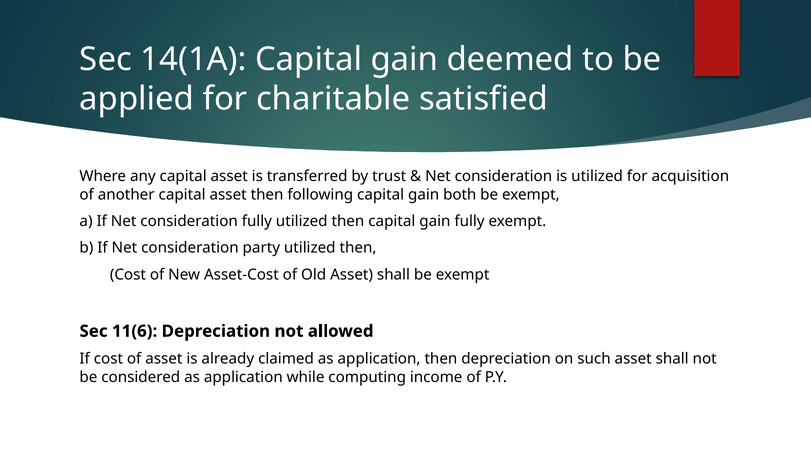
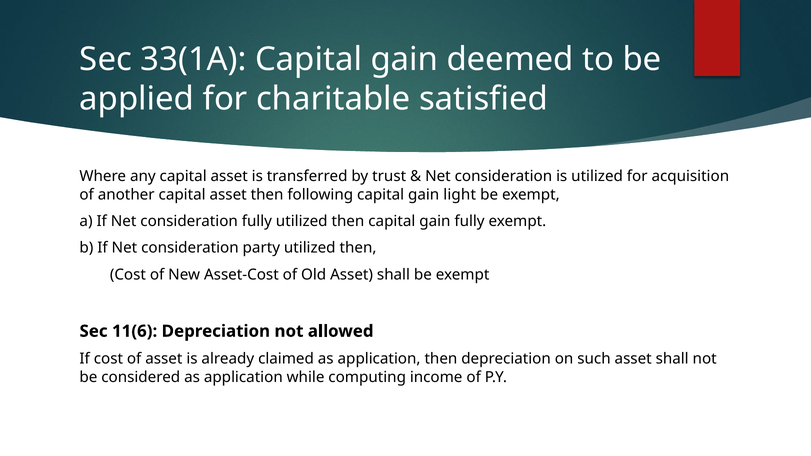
14(1A: 14(1A -> 33(1A
both: both -> light
